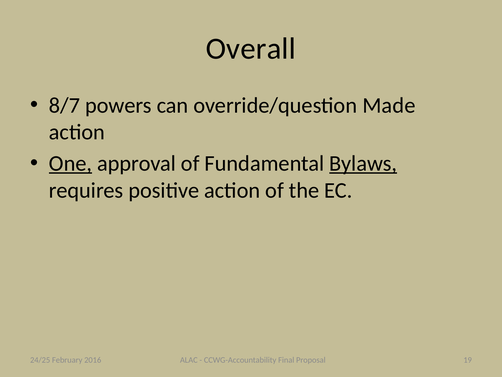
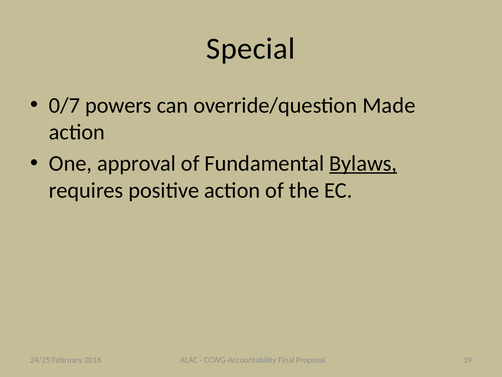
Overall: Overall -> Special
8/7: 8/7 -> 0/7
One underline: present -> none
